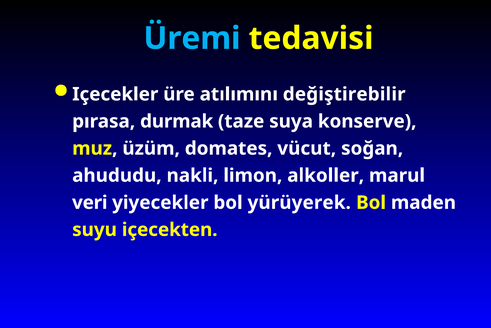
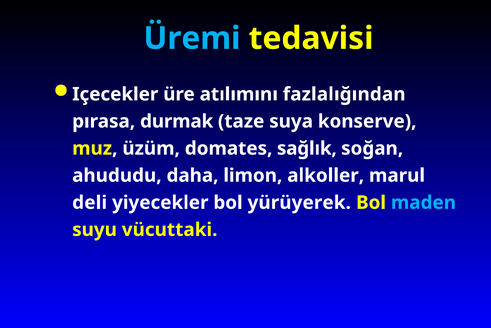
değiştirebilir: değiştirebilir -> fazlalığından
vücut: vücut -> sağlık
nakli: nakli -> daha
veri: veri -> deli
maden colour: white -> light blue
içecekten: içecekten -> vücuttaki
